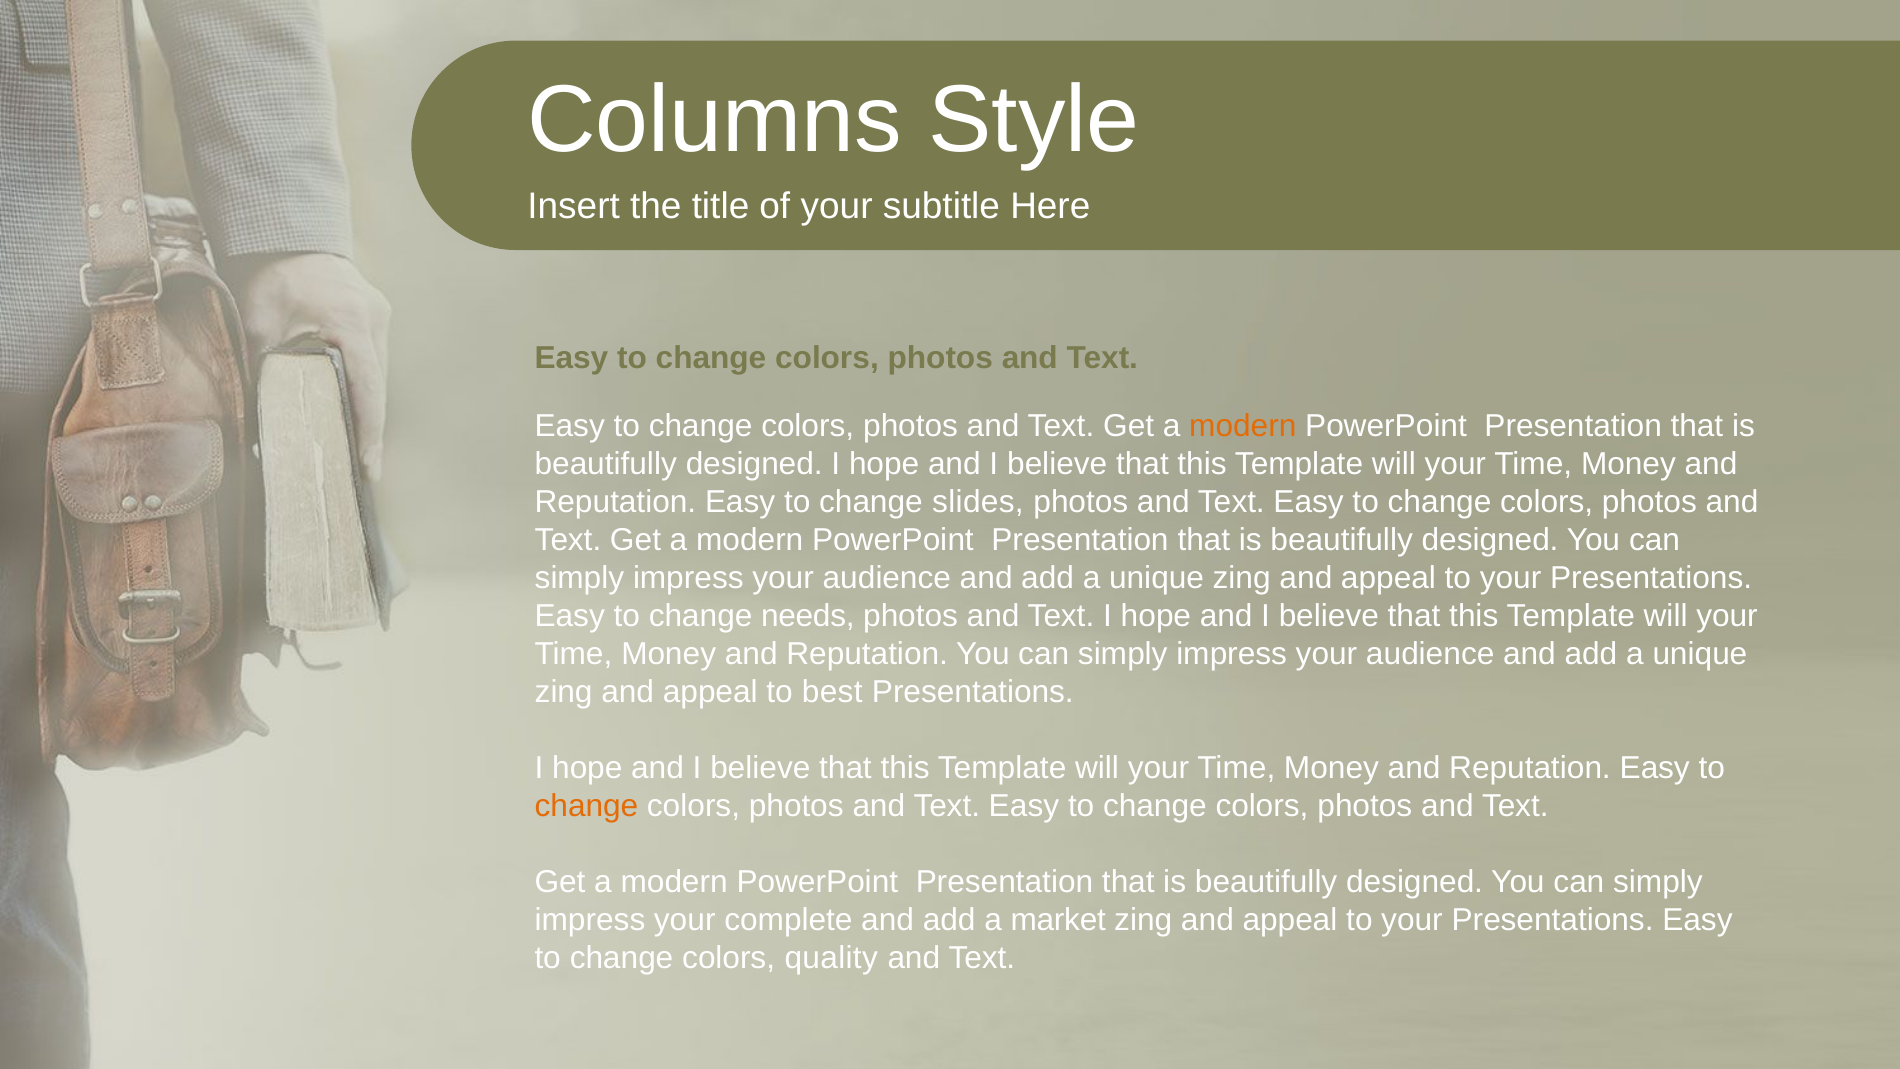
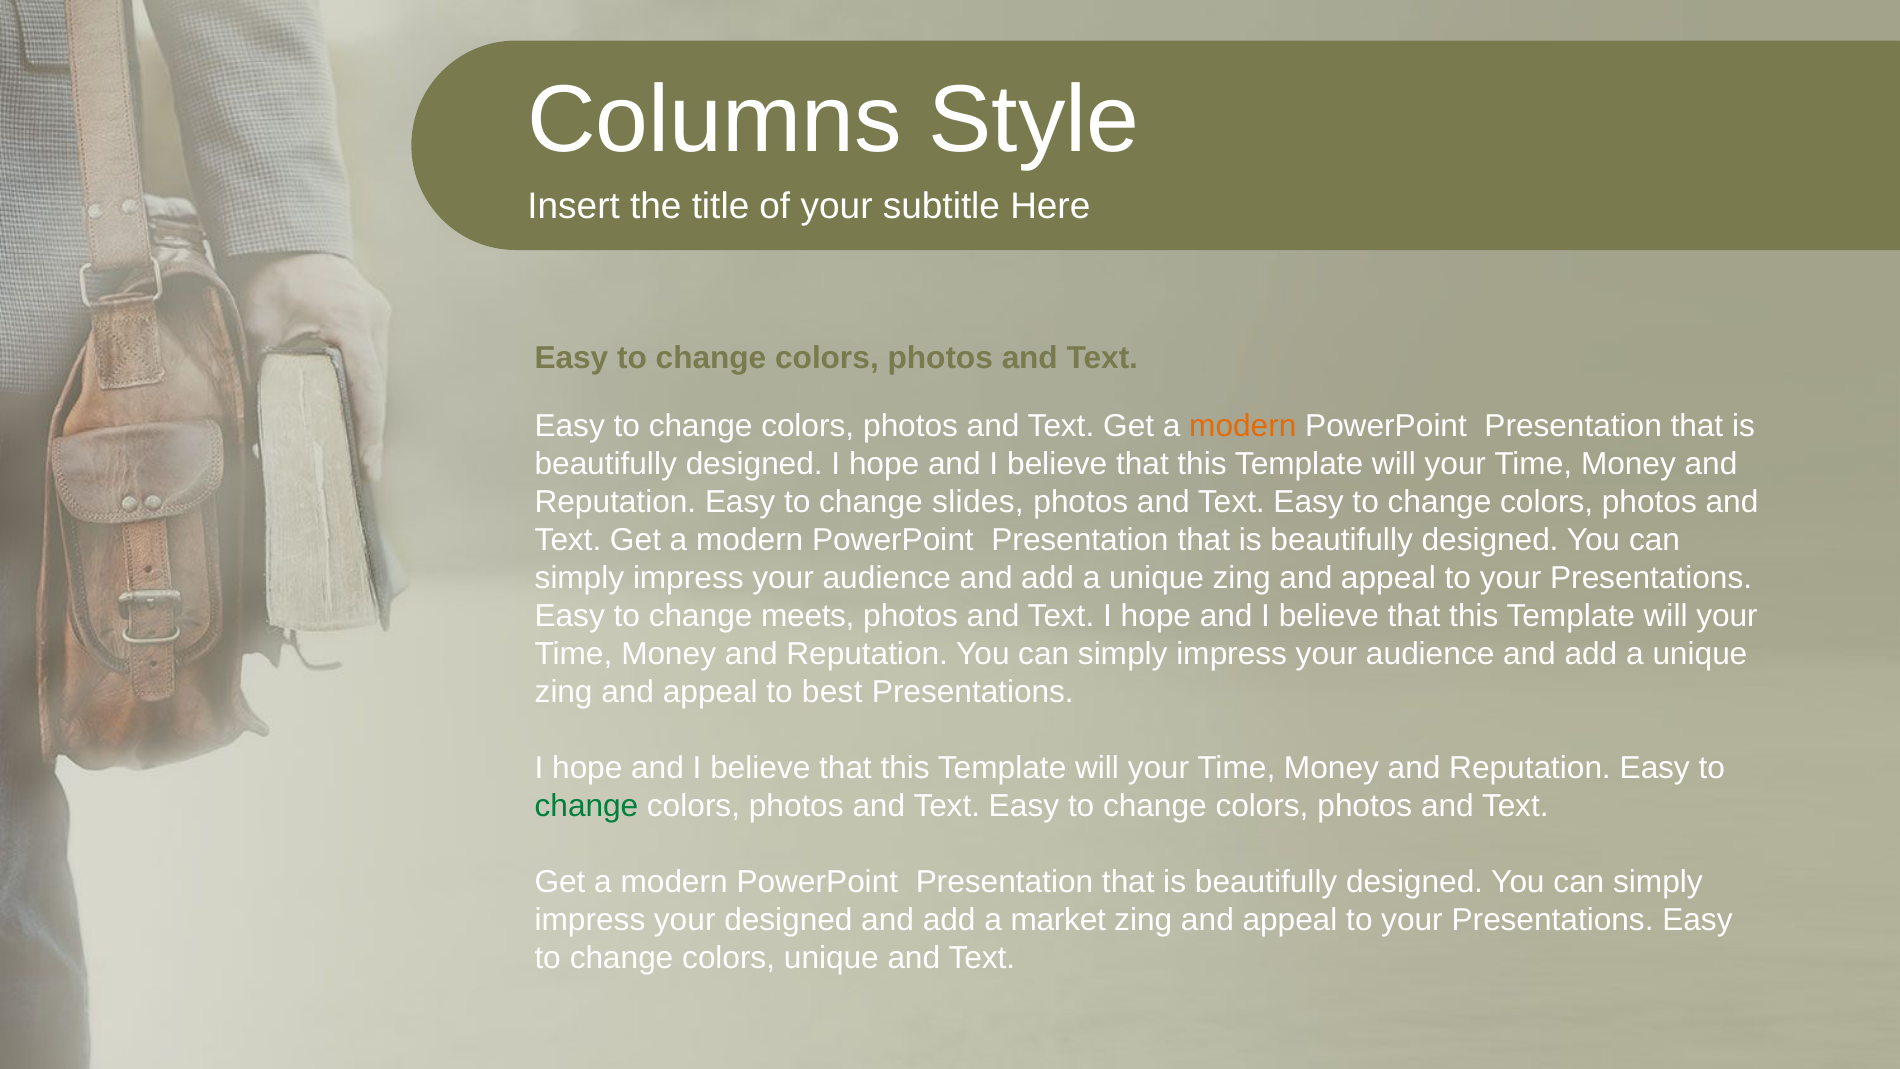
needs: needs -> meets
change at (586, 806) colour: orange -> green
your complete: complete -> designed
colors quality: quality -> unique
